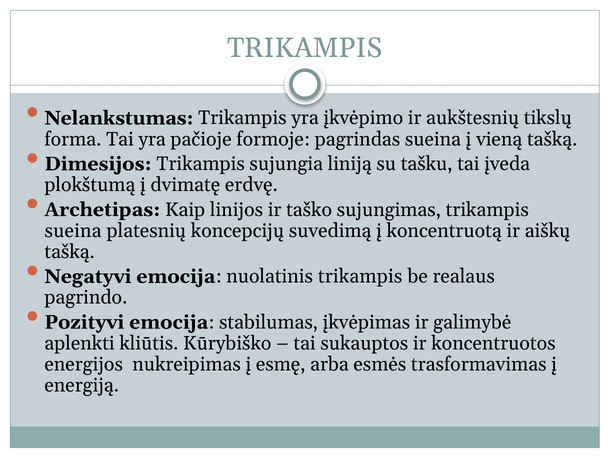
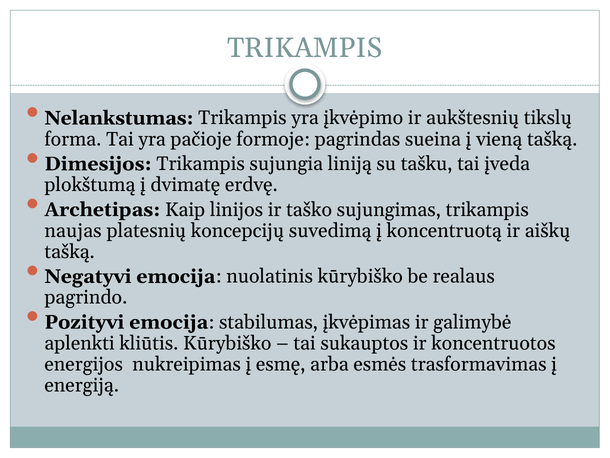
sueina at (73, 230): sueina -> naujas
nuolatinis trikampis: trikampis -> kūrybiško
